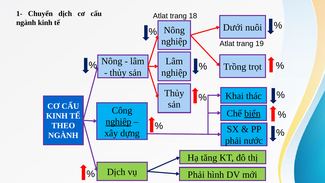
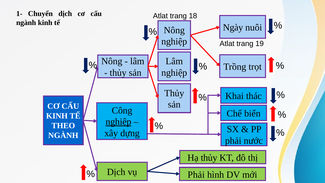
Dưới: Dưới -> Ngày
biến underline: present -> none
Hạ tăng: tăng -> thủy
